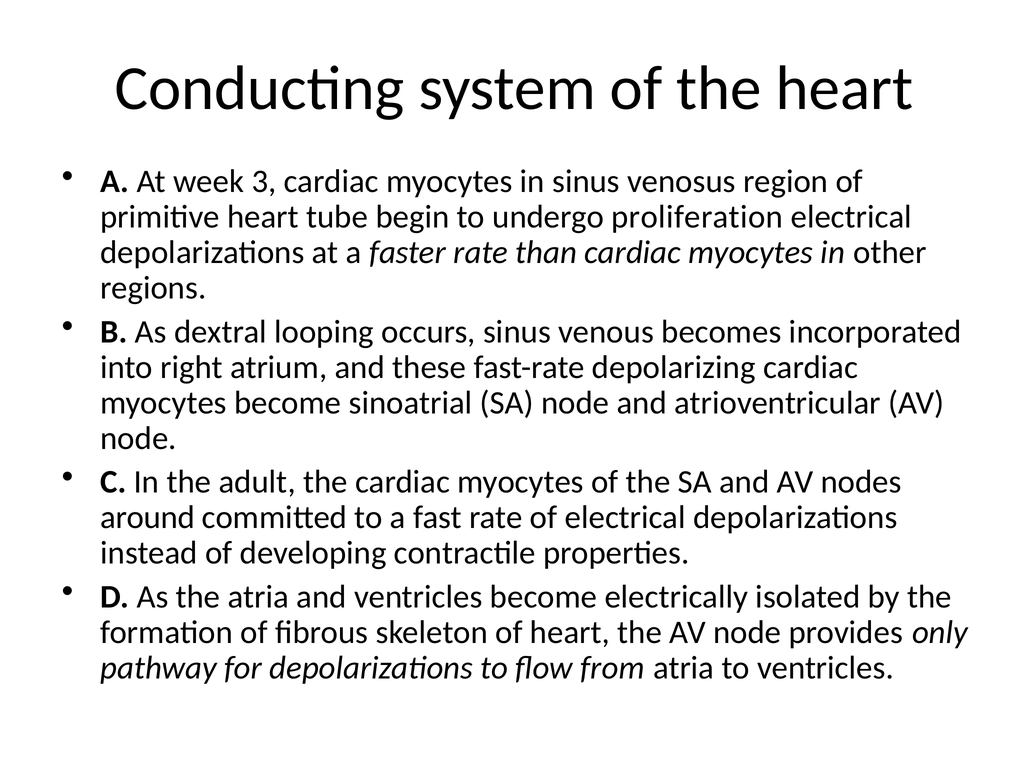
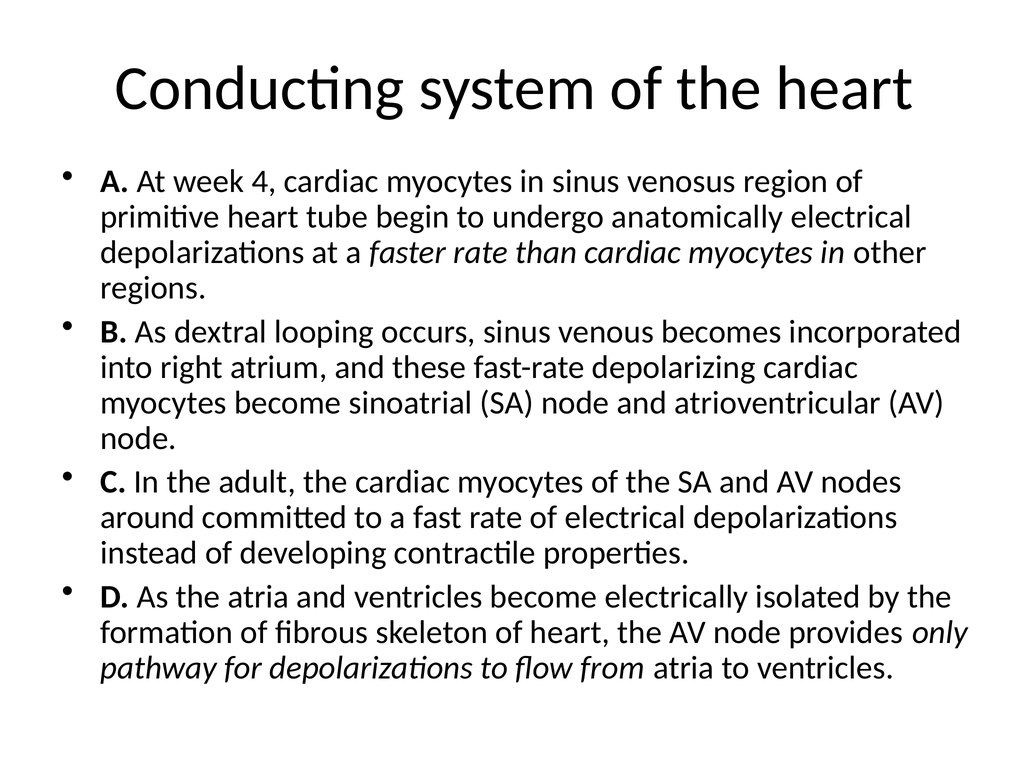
3: 3 -> 4
proliferation: proliferation -> anatomically
